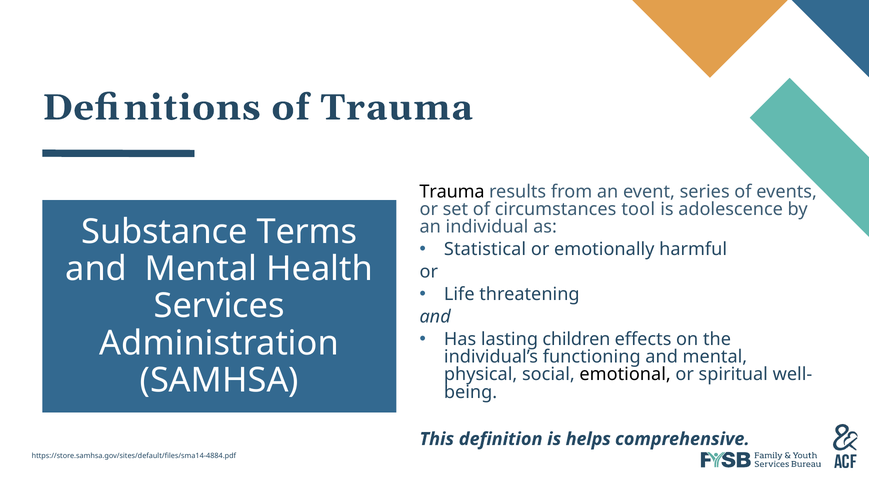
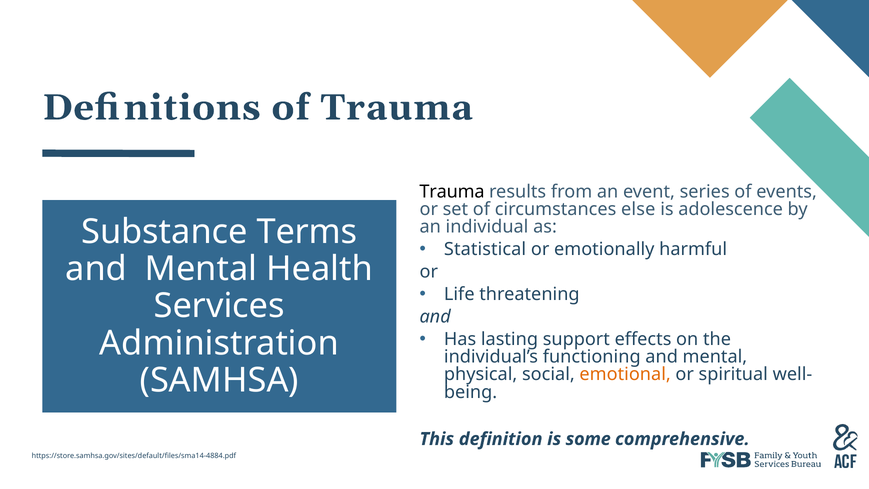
tool: tool -> else
children: children -> support
emotional colour: black -> orange
helps: helps -> some
